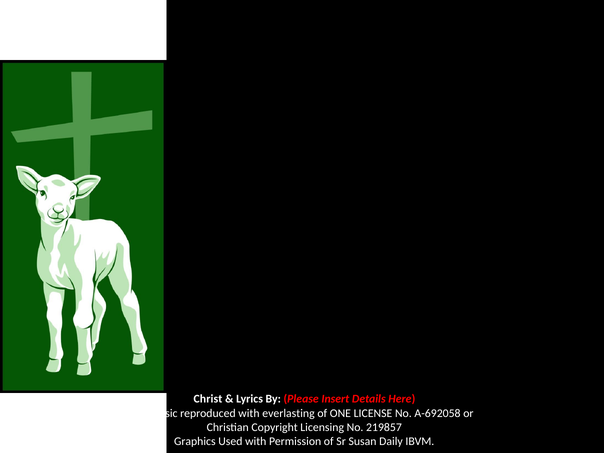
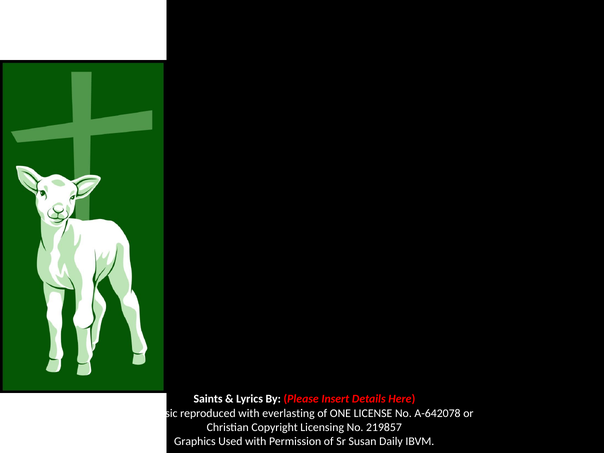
Christ: Christ -> Saints
A-692058: A-692058 -> A-642078
